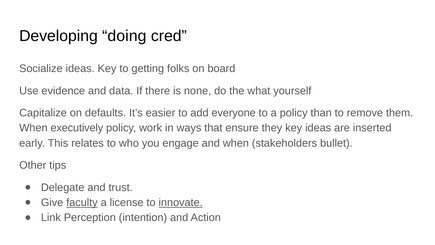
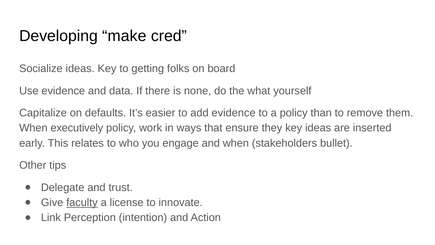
doing: doing -> make
add everyone: everyone -> evidence
innovate underline: present -> none
